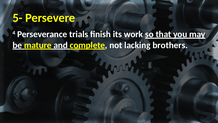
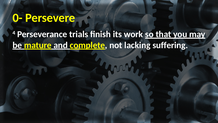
5-: 5- -> 0-
brothers: brothers -> suffering
